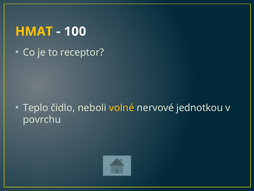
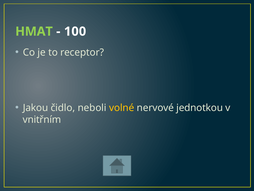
HMAT colour: yellow -> light green
Teplo: Teplo -> Jakou
povrchu: povrchu -> vnitřním
